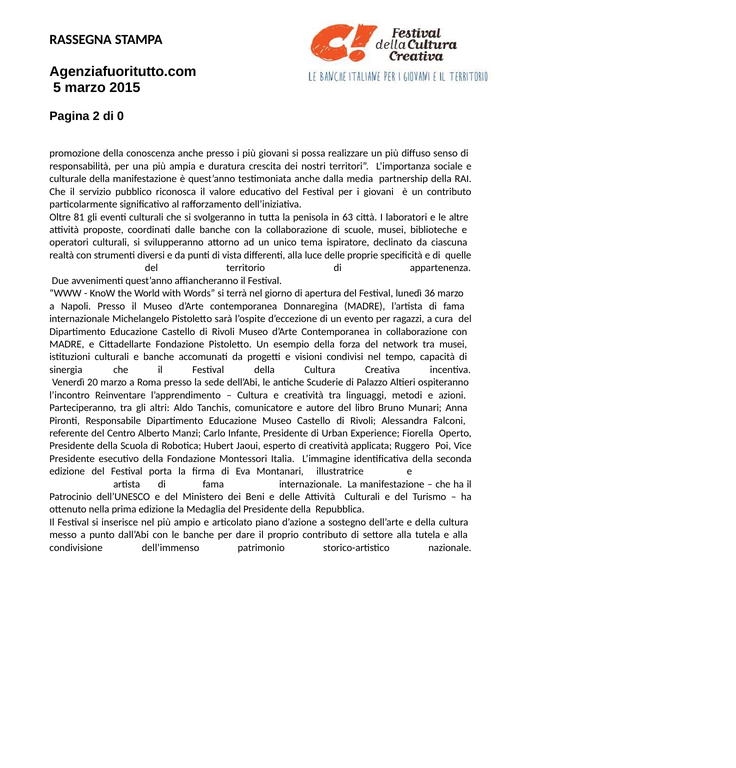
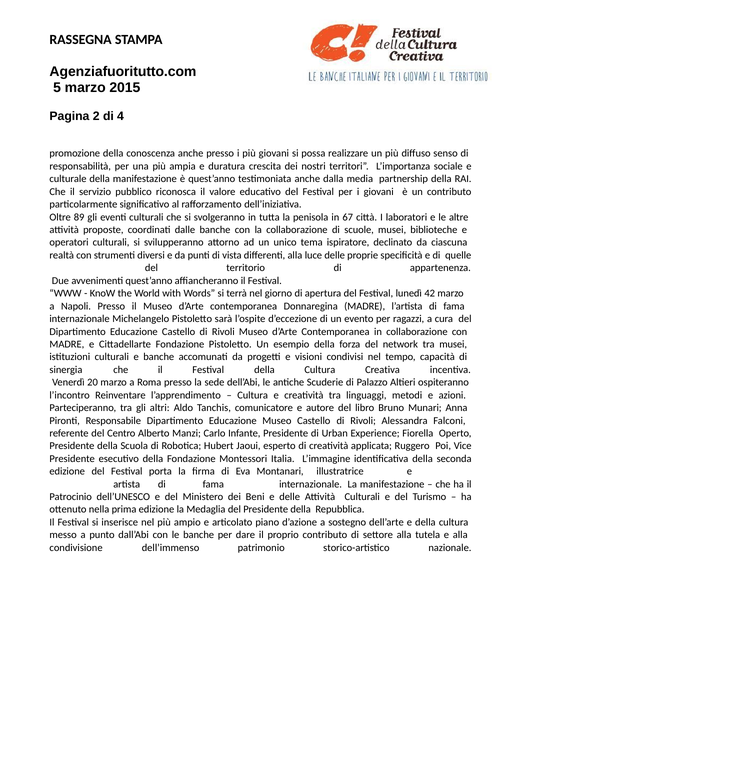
0: 0 -> 4
81: 81 -> 89
63: 63 -> 67
36: 36 -> 42
